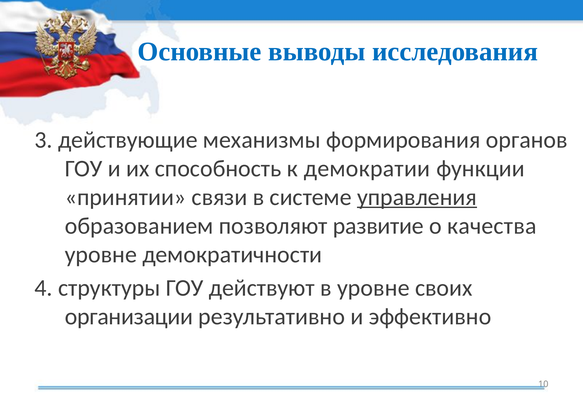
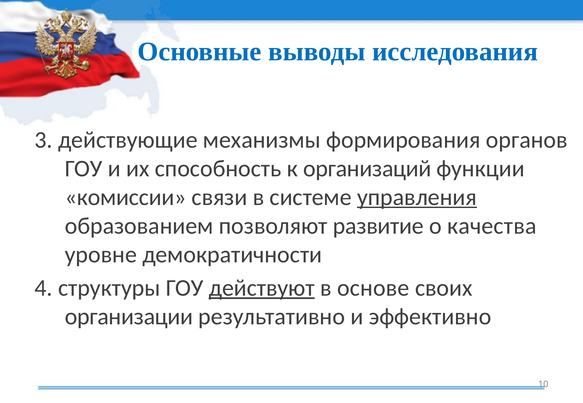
демократии: демократии -> организаций
принятии: принятии -> комиссии
действуют underline: none -> present
в уровне: уровне -> основе
